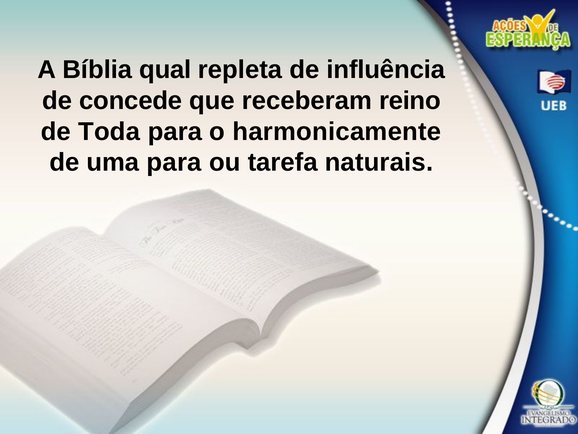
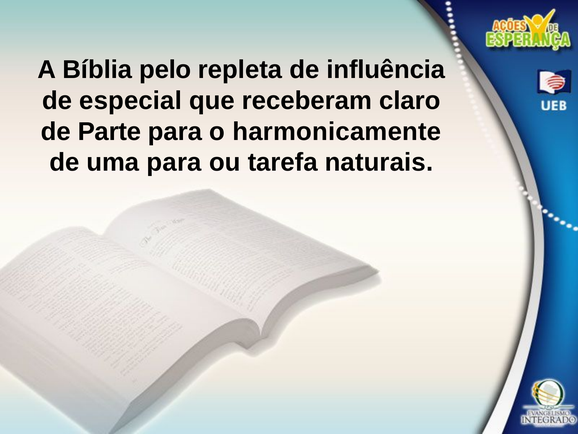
qual: qual -> pelo
concede: concede -> especial
reino: reino -> claro
Toda: Toda -> Parte
